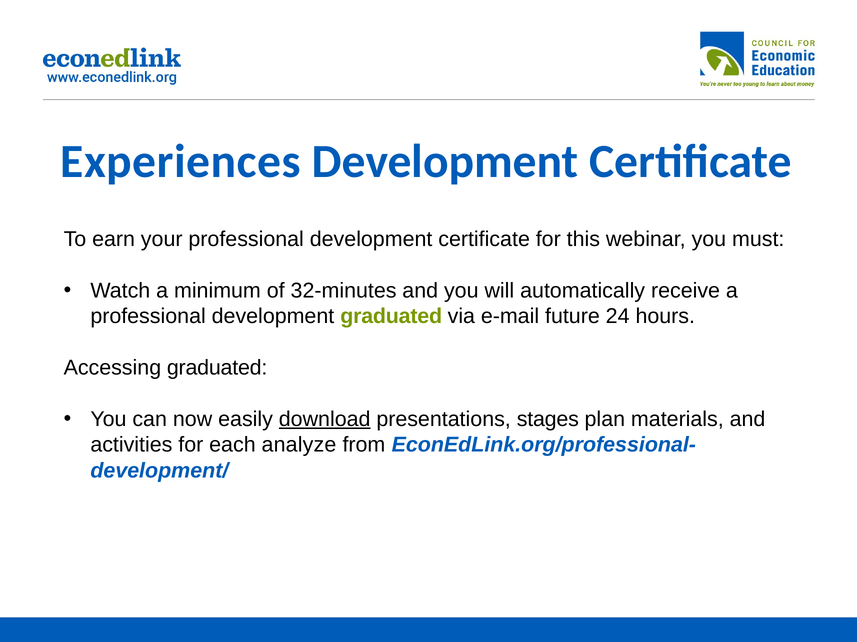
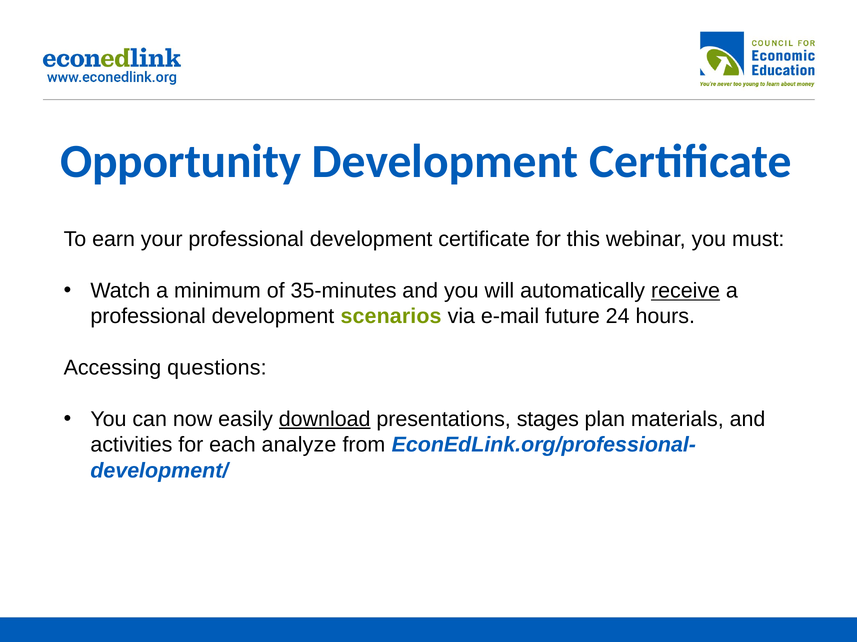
Experiences: Experiences -> Opportunity
32-minutes: 32-minutes -> 35-minutes
receive underline: none -> present
development graduated: graduated -> scenarios
Accessing graduated: graduated -> questions
